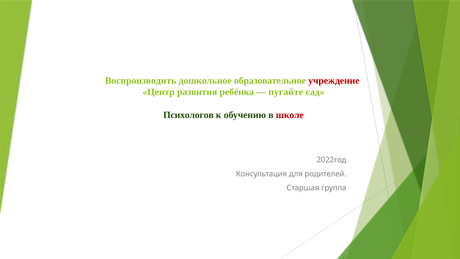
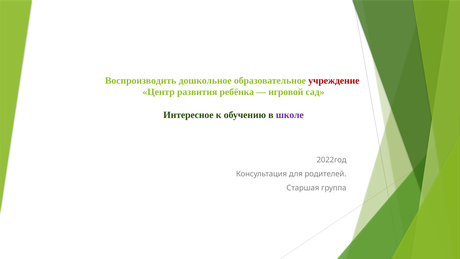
пугайте: пугайте -> игровой
Психологов: Психологов -> Интересное
школе colour: red -> purple
